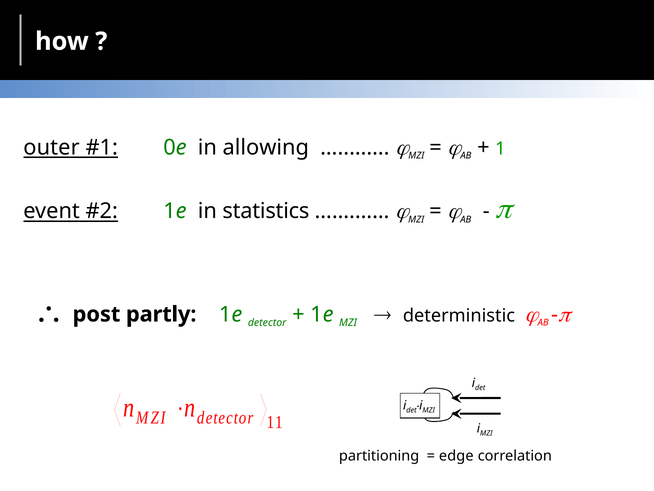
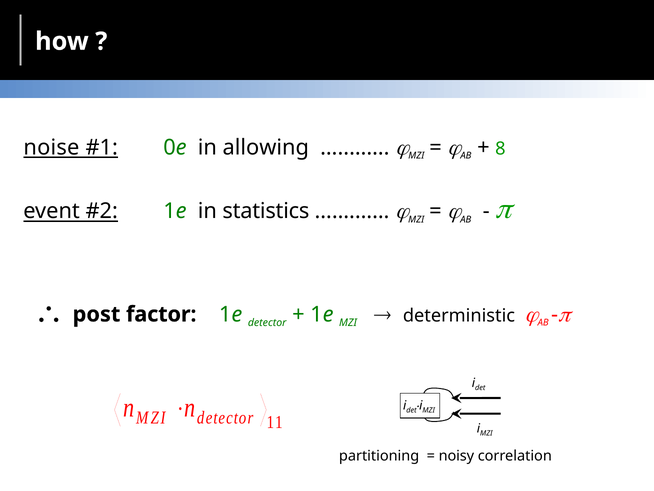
outer: outer -> noise
1: 1 -> 8
partly: partly -> factor
edge: edge -> noisy
